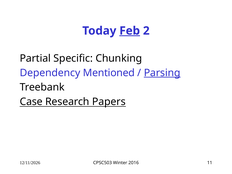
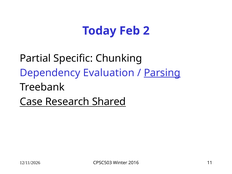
Feb underline: present -> none
Mentioned: Mentioned -> Evaluation
Papers: Papers -> Shared
